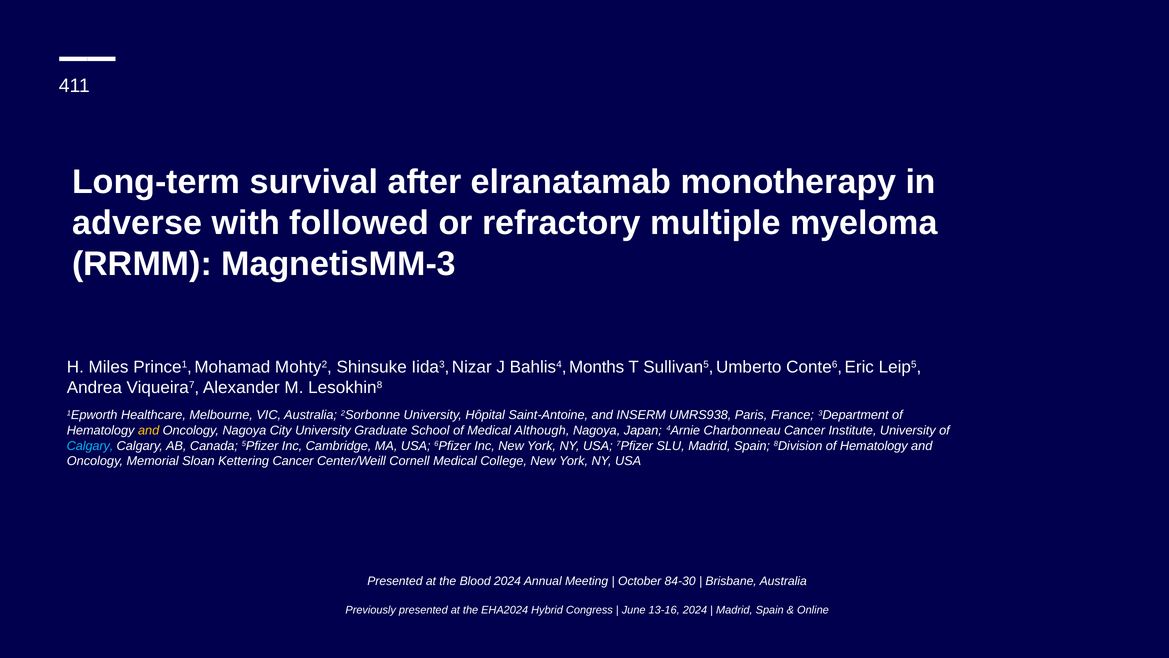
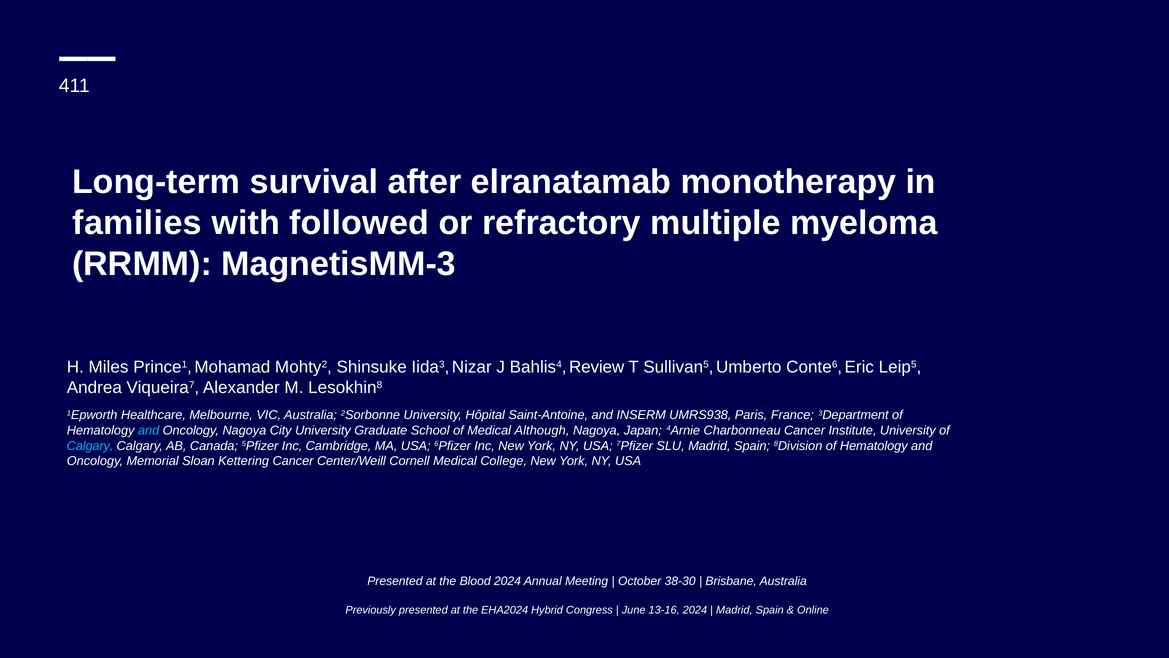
adverse: adverse -> families
Months: Months -> Review
and at (149, 430) colour: yellow -> light blue
84-30: 84-30 -> 38-30
